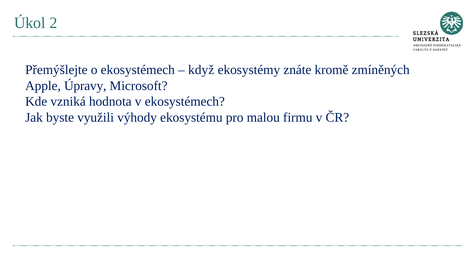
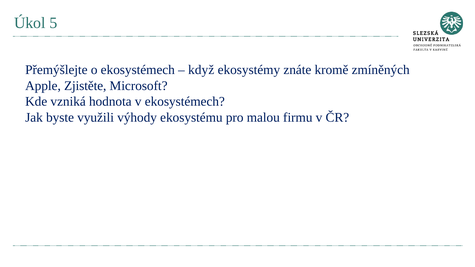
2: 2 -> 5
Úpravy: Úpravy -> Zjistěte
